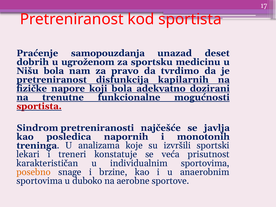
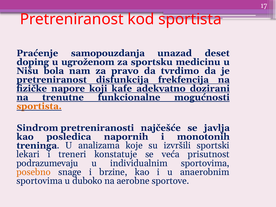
dobrih: dobrih -> doping
kapilarnih: kapilarnih -> frekfencija
koji bola: bola -> kafe
sportista at (39, 106) colour: red -> orange
karakterističan: karakterističan -> podrazumevaju
